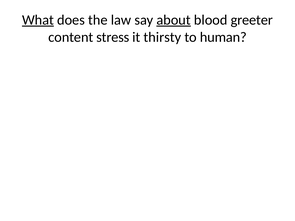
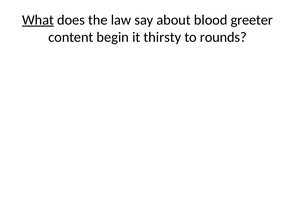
about underline: present -> none
stress: stress -> begin
human: human -> rounds
